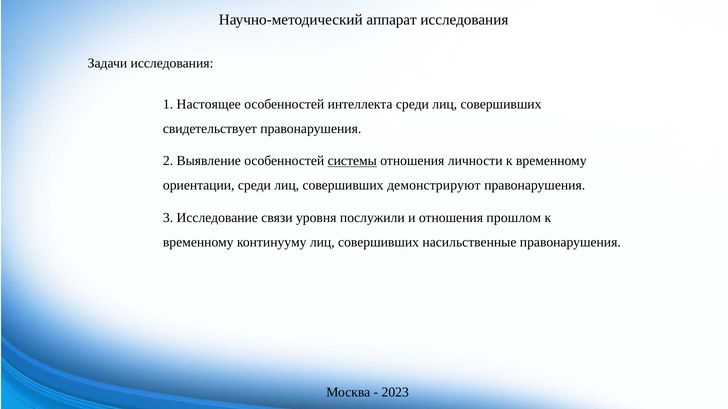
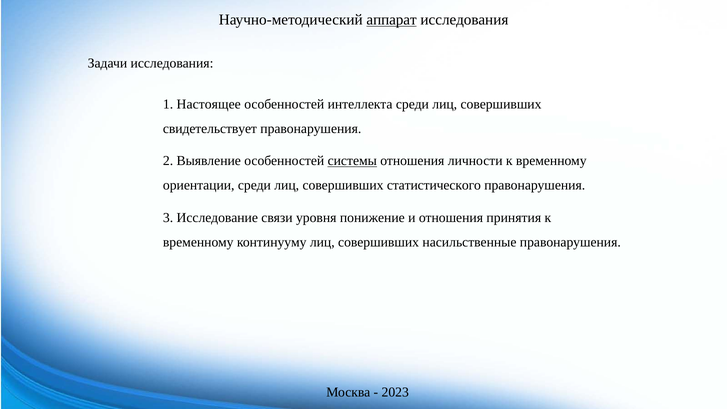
аппарат underline: none -> present
демонстрируют: демонстрируют -> статистического
послужили: послужили -> понижение
прошлом: прошлом -> принятия
